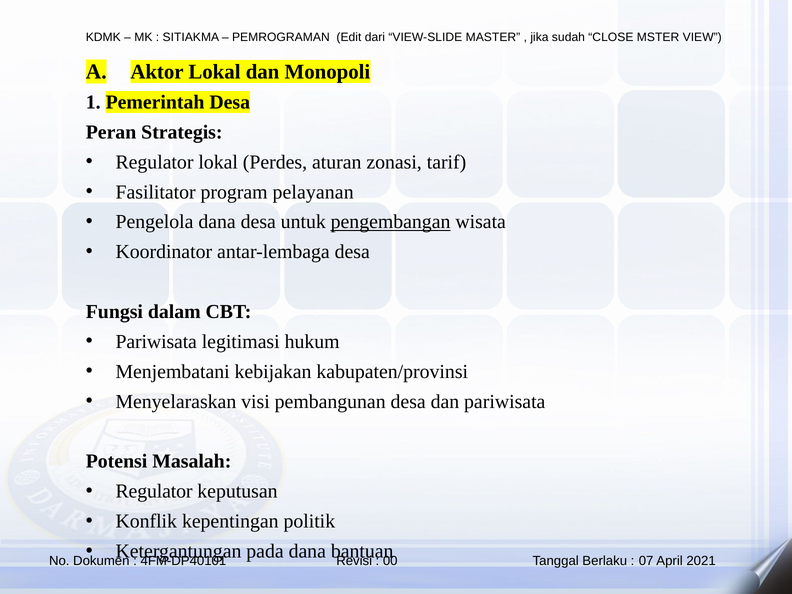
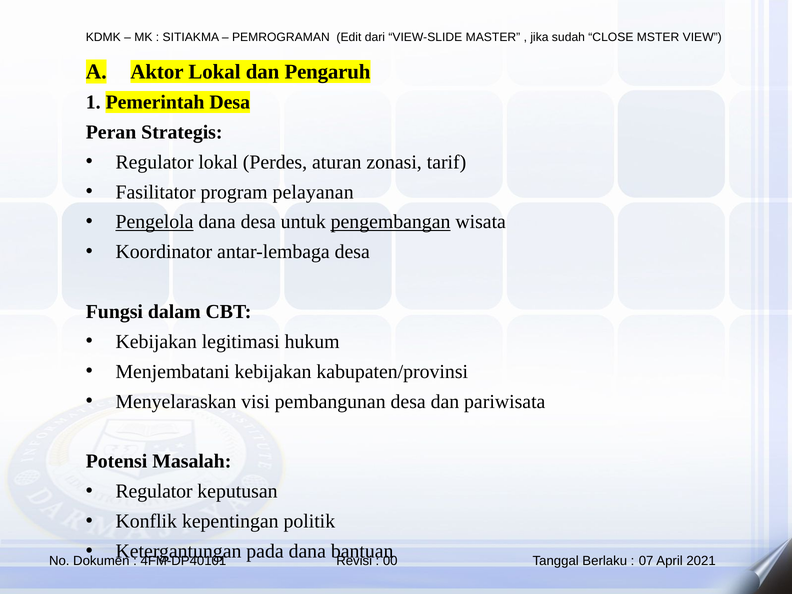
Monopoli: Monopoli -> Pengaruh
Pengelola underline: none -> present
Pariwisata at (156, 342): Pariwisata -> Kebijakan
